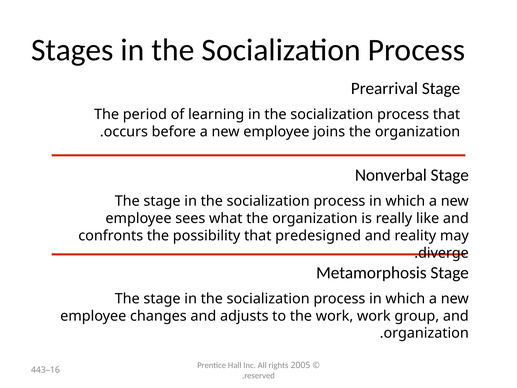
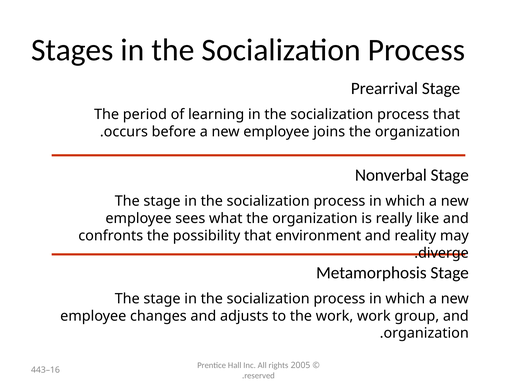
predesigned: predesigned -> environment
